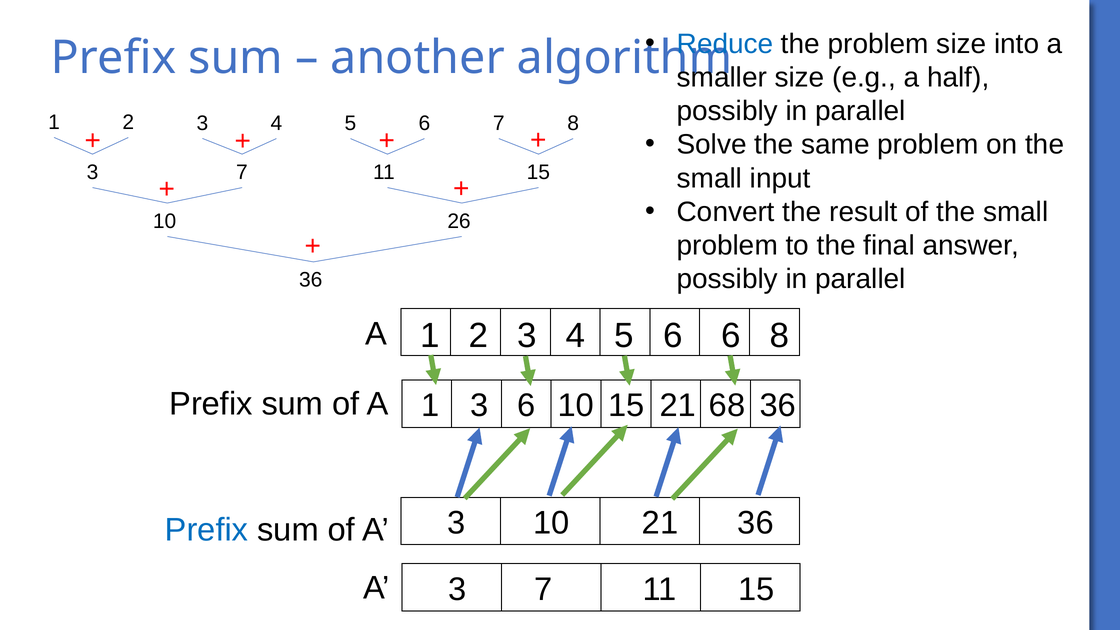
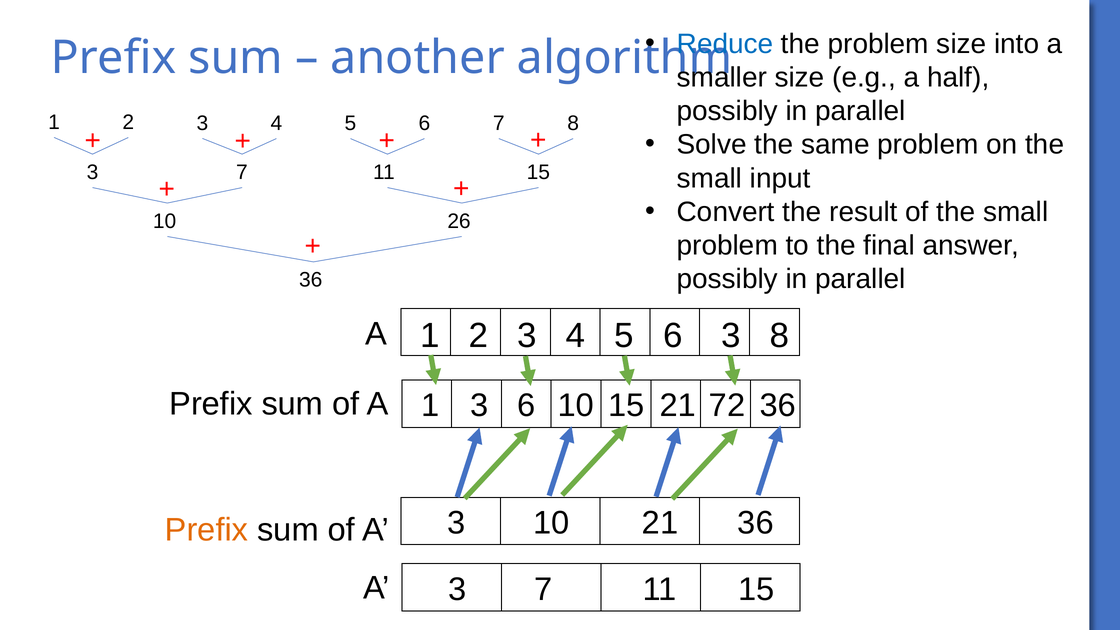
6 6: 6 -> 3
68: 68 -> 72
Prefix at (207, 530) colour: blue -> orange
